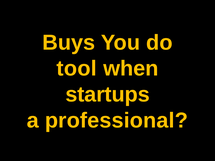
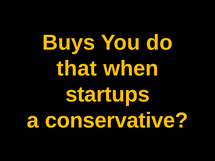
tool: tool -> that
professional: professional -> conservative
